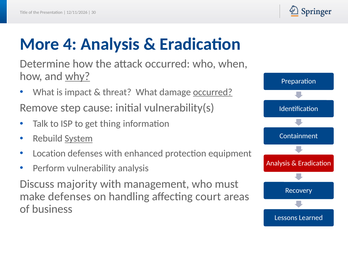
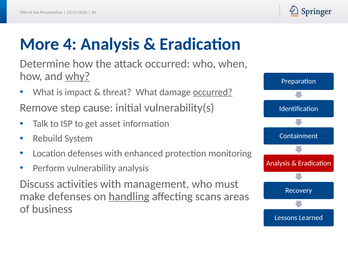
thing: thing -> asset
System underline: present -> none
equipment: equipment -> monitoring
majority: majority -> activities
handling underline: none -> present
court: court -> scans
